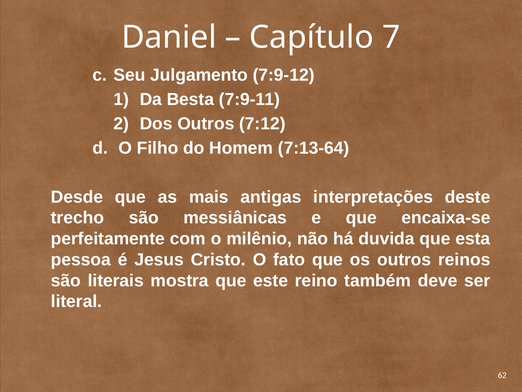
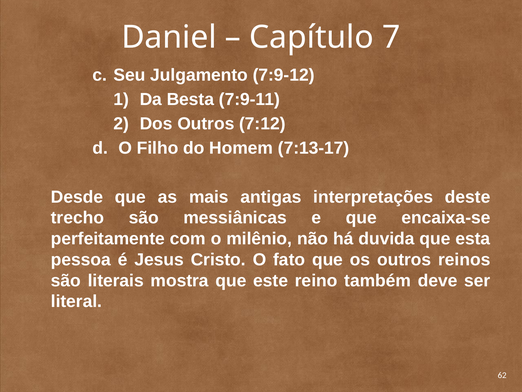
7:13-64: 7:13-64 -> 7:13-17
